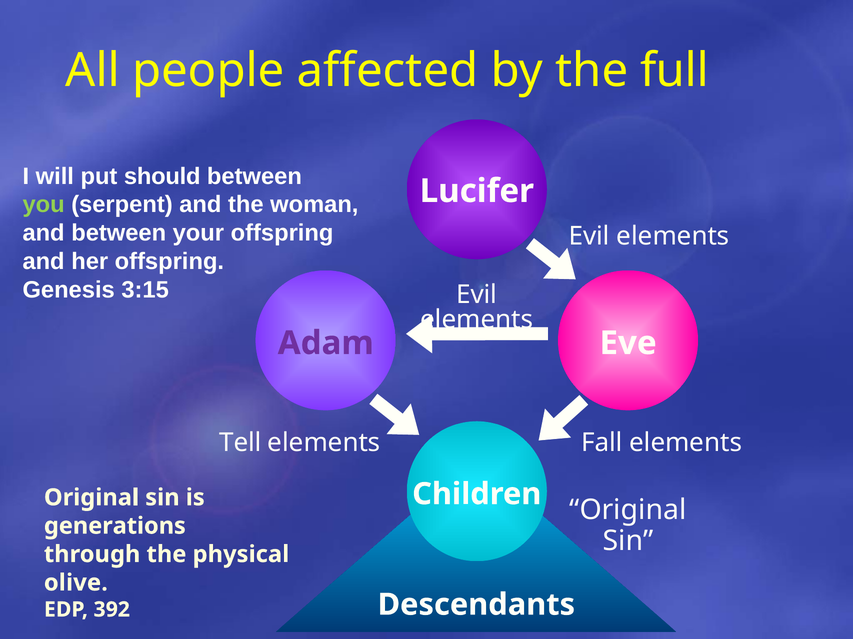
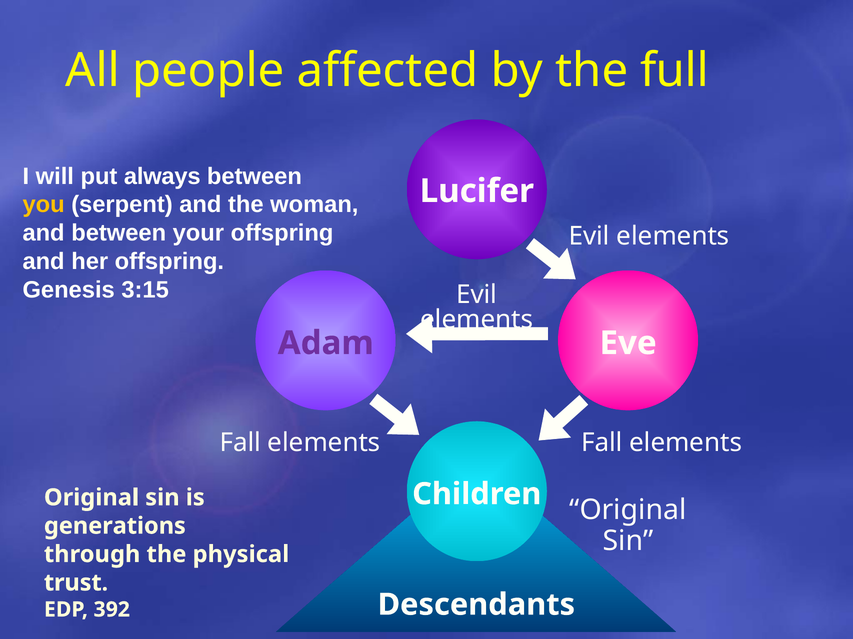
should: should -> always
you colour: light green -> yellow
Tell at (240, 443): Tell -> Fall
olive: olive -> trust
